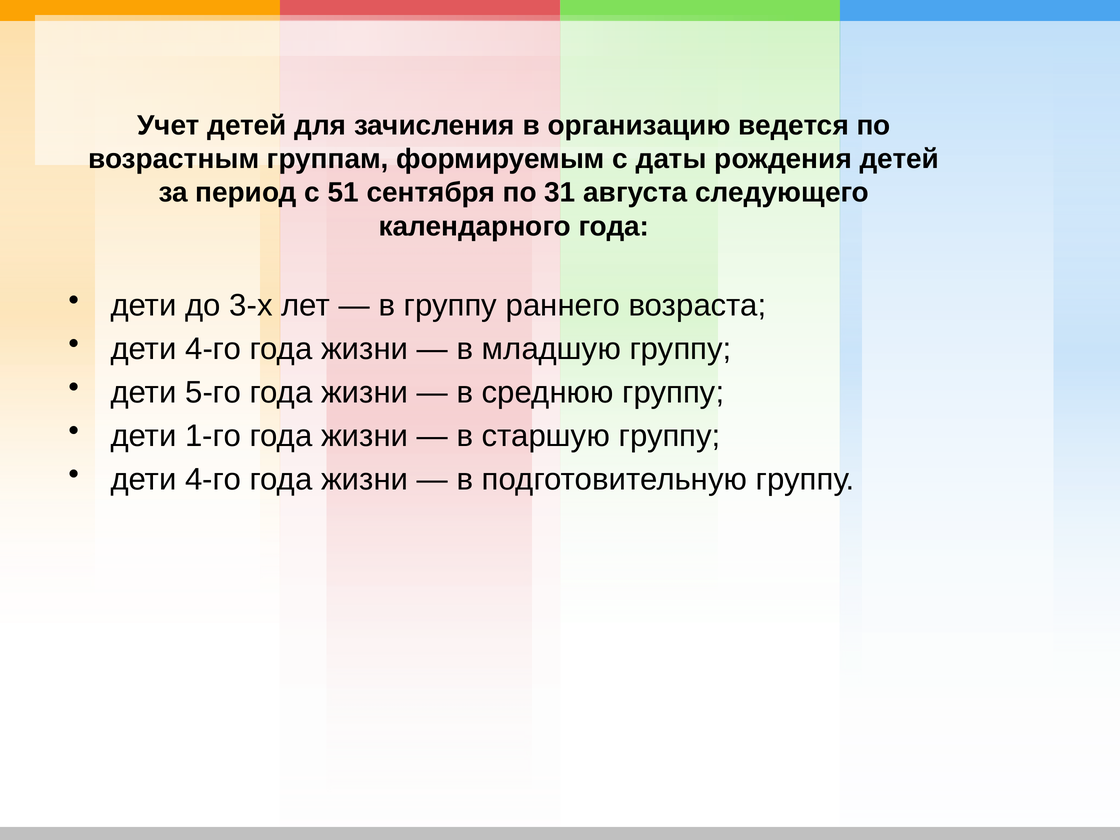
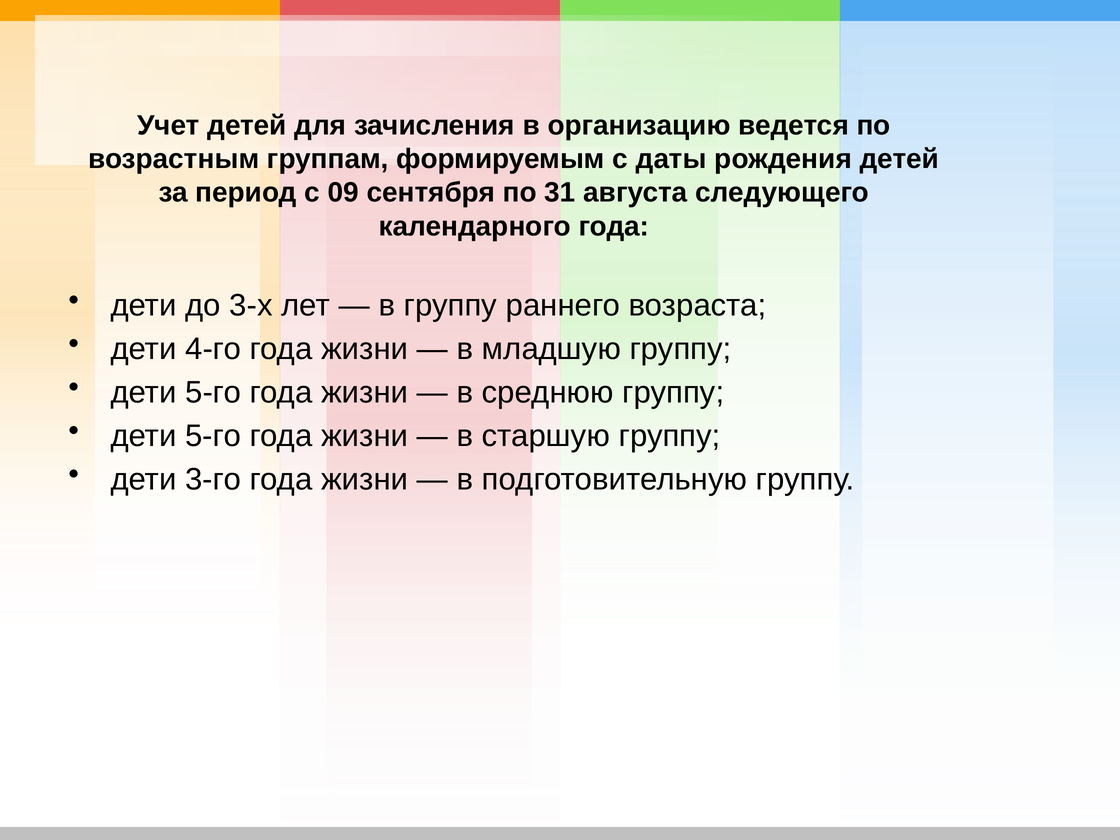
51: 51 -> 09
1-го at (213, 436): 1-го -> 5-го
4-го at (213, 480): 4-го -> 3-го
